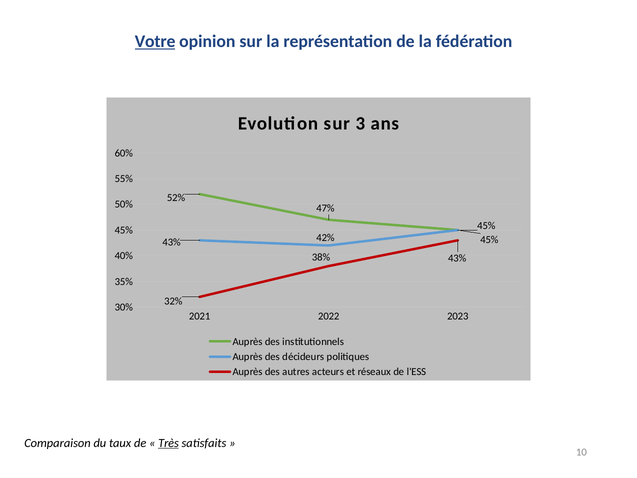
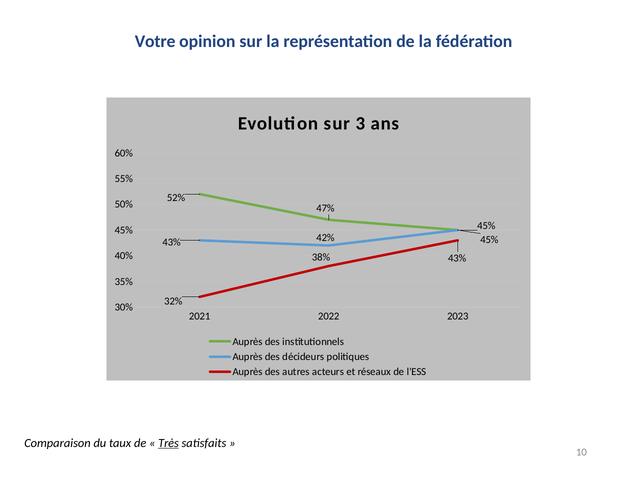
Votre underline: present -> none
